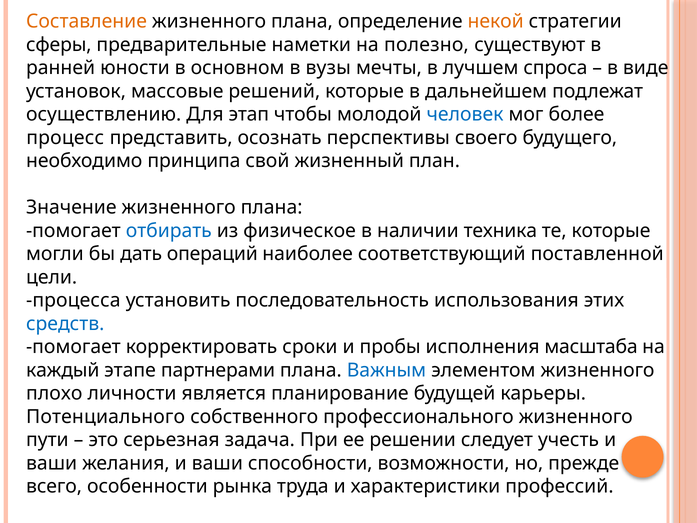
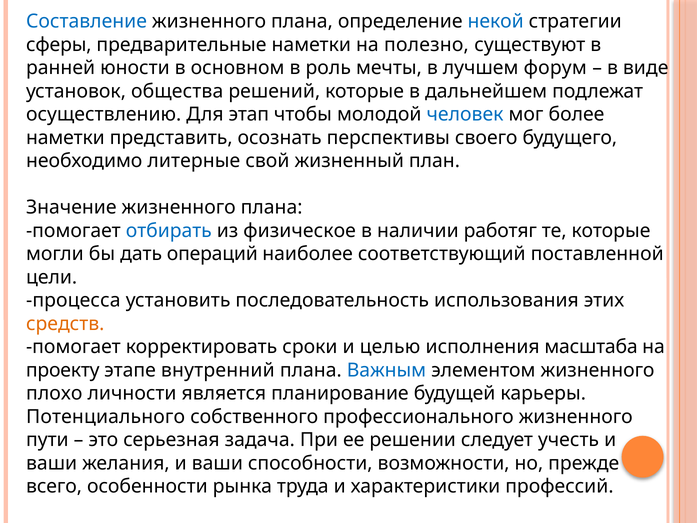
Составление colour: orange -> blue
некой colour: orange -> blue
вузы: вузы -> роль
спроса: спроса -> форум
массовые: массовые -> общества
процесс at (65, 138): процесс -> наметки
принципа: принципа -> литерные
техника: техника -> работяг
средств colour: blue -> orange
пробы: пробы -> целью
каждый: каждый -> проекту
партнерами: партнерами -> внутренний
